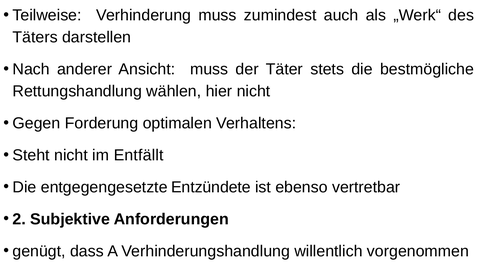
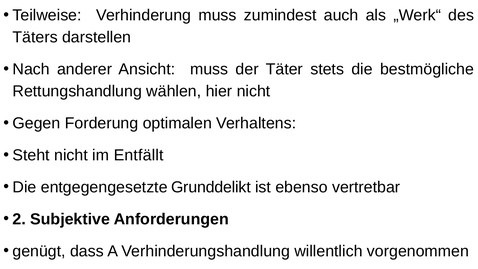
Entzündete: Entzündete -> Grunddelikt
